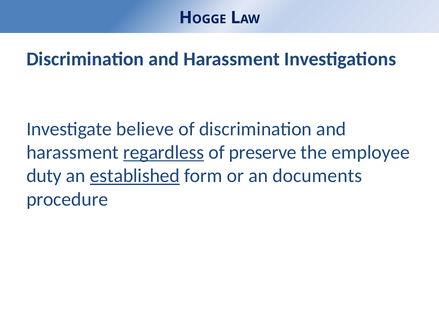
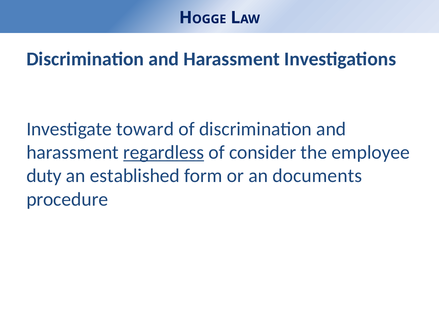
believe: believe -> toward
preserve: preserve -> consider
established underline: present -> none
